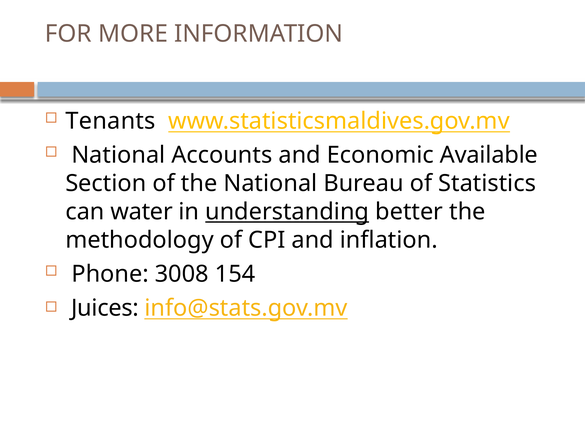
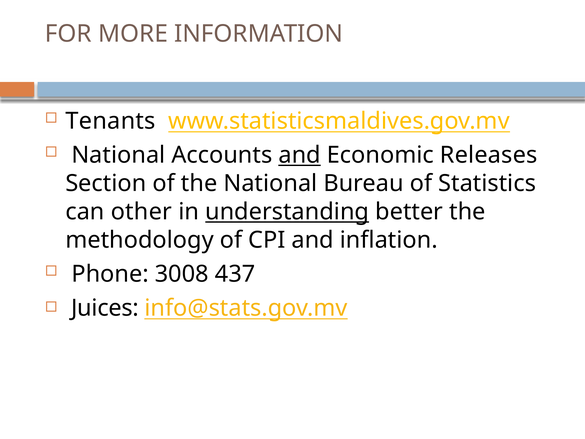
and at (300, 155) underline: none -> present
Available: Available -> Releases
water: water -> other
154: 154 -> 437
